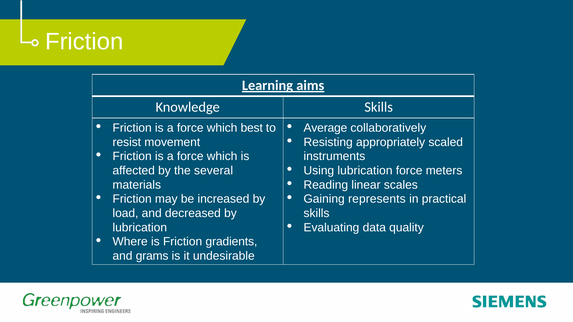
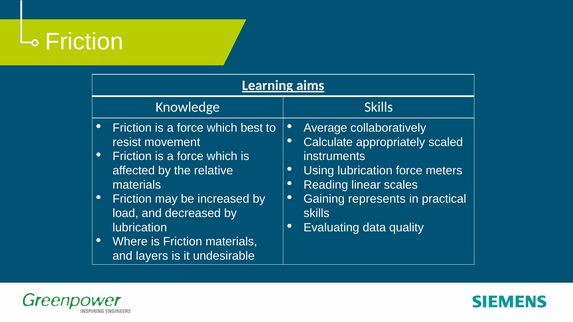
Resisting: Resisting -> Calculate
several: several -> relative
Friction gradients: gradients -> materials
grams: grams -> layers
